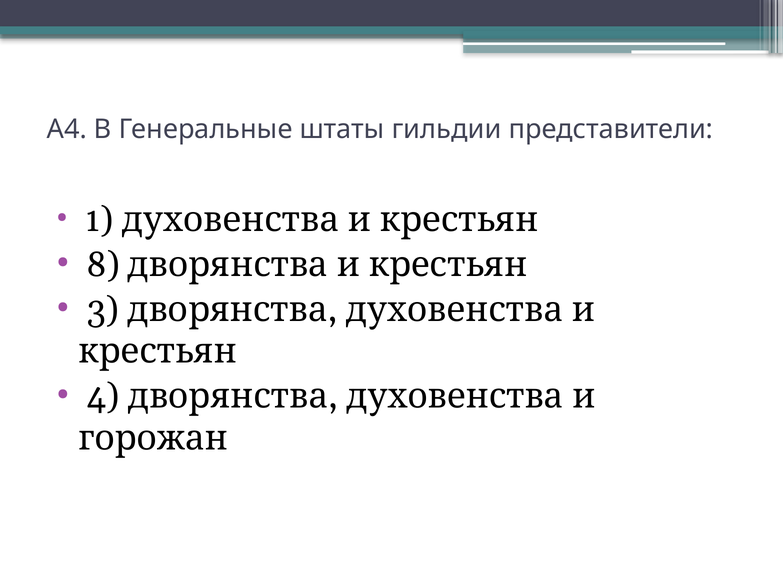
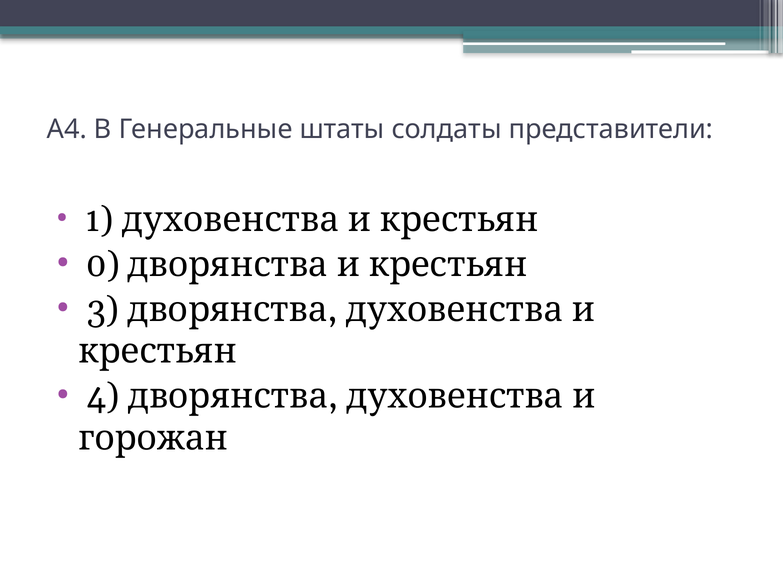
гильдии: гильдии -> солдаты
8: 8 -> 0
